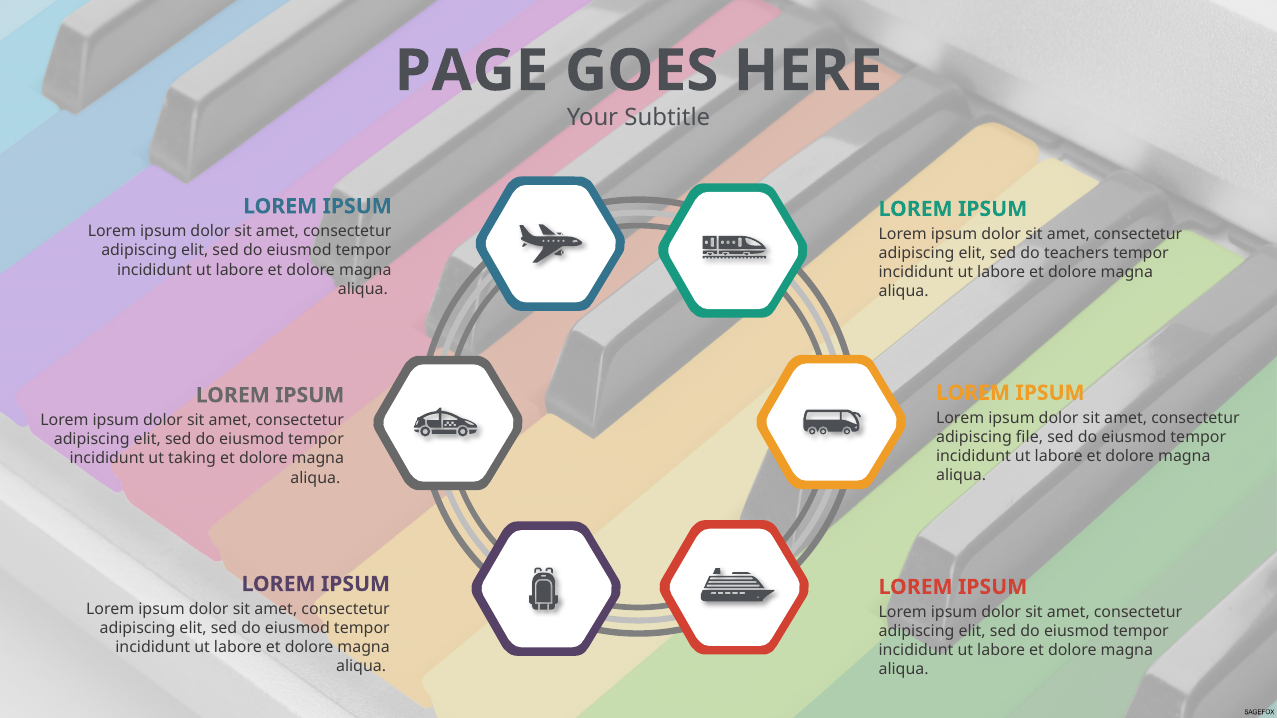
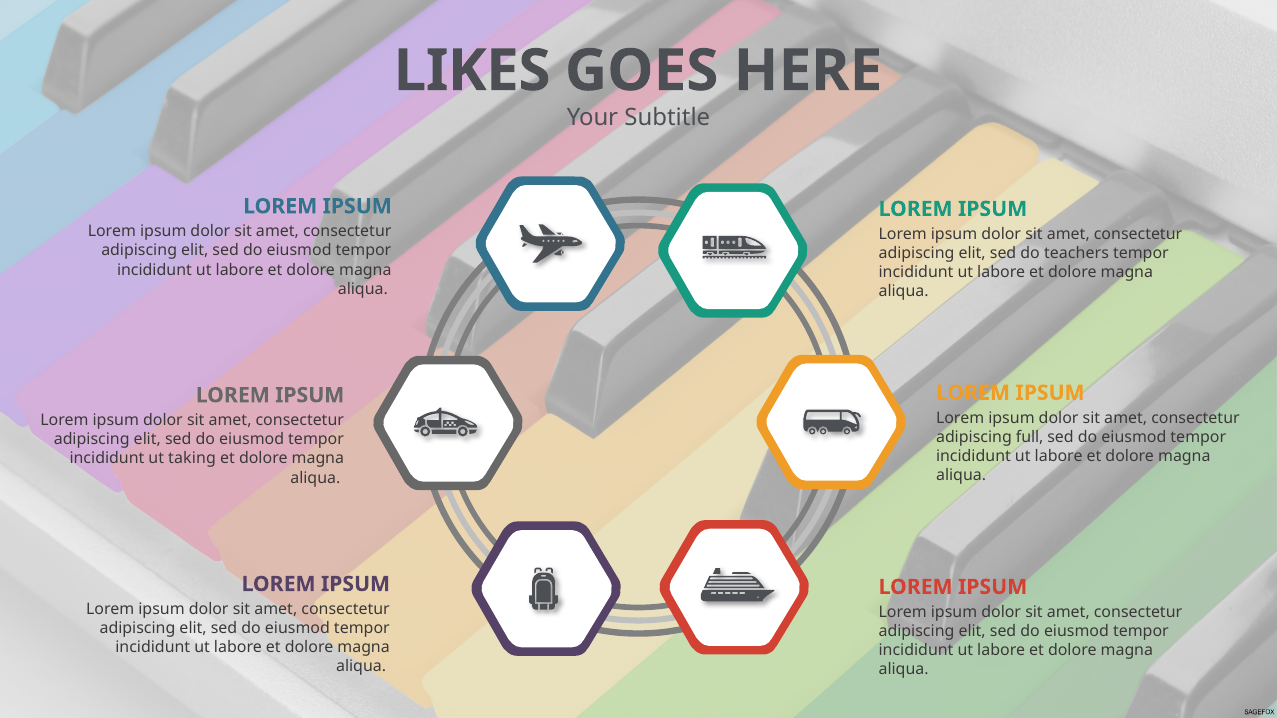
PAGE: PAGE -> LIKES
file: file -> full
